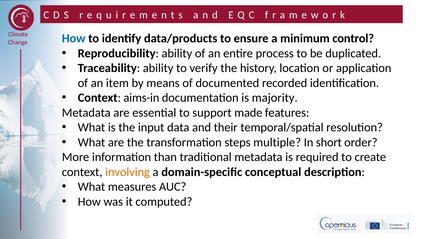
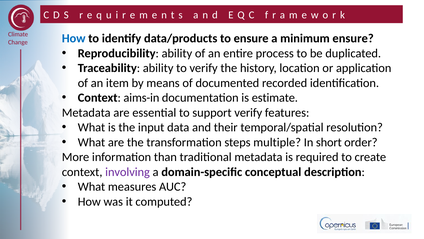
minimum control: control -> ensure
majority: majority -> estimate
support made: made -> verify
involving colour: orange -> purple
